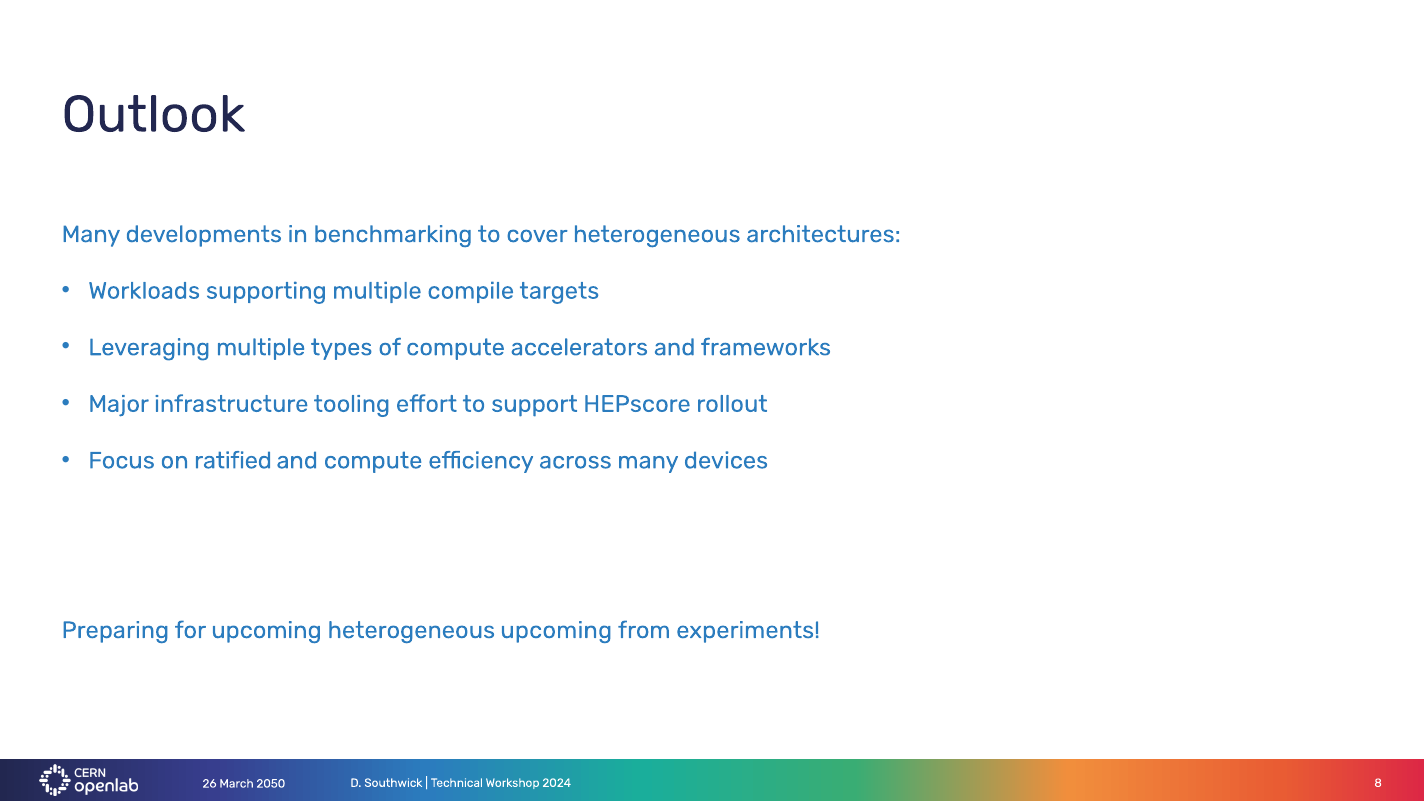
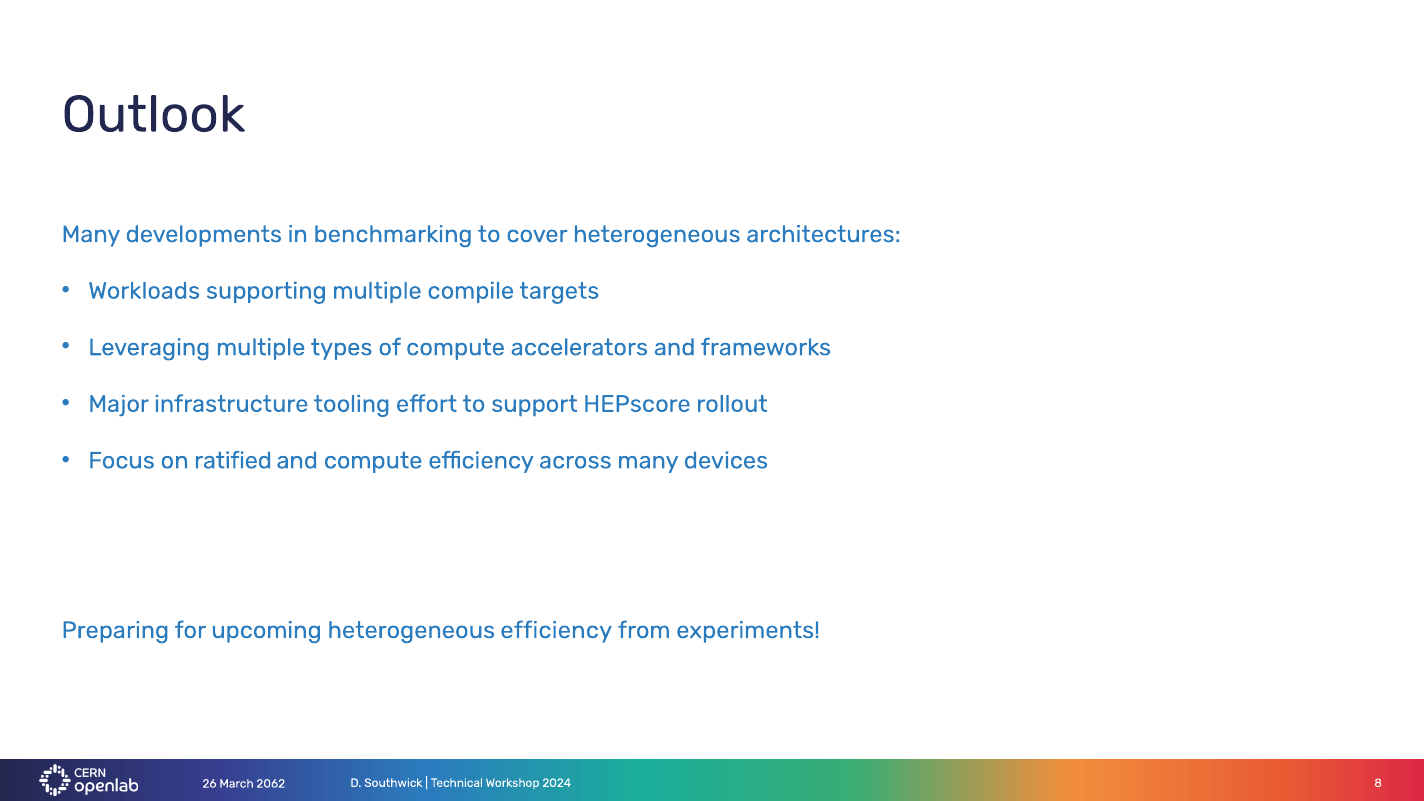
heterogeneous upcoming: upcoming -> efficiency
2050: 2050 -> 2062
